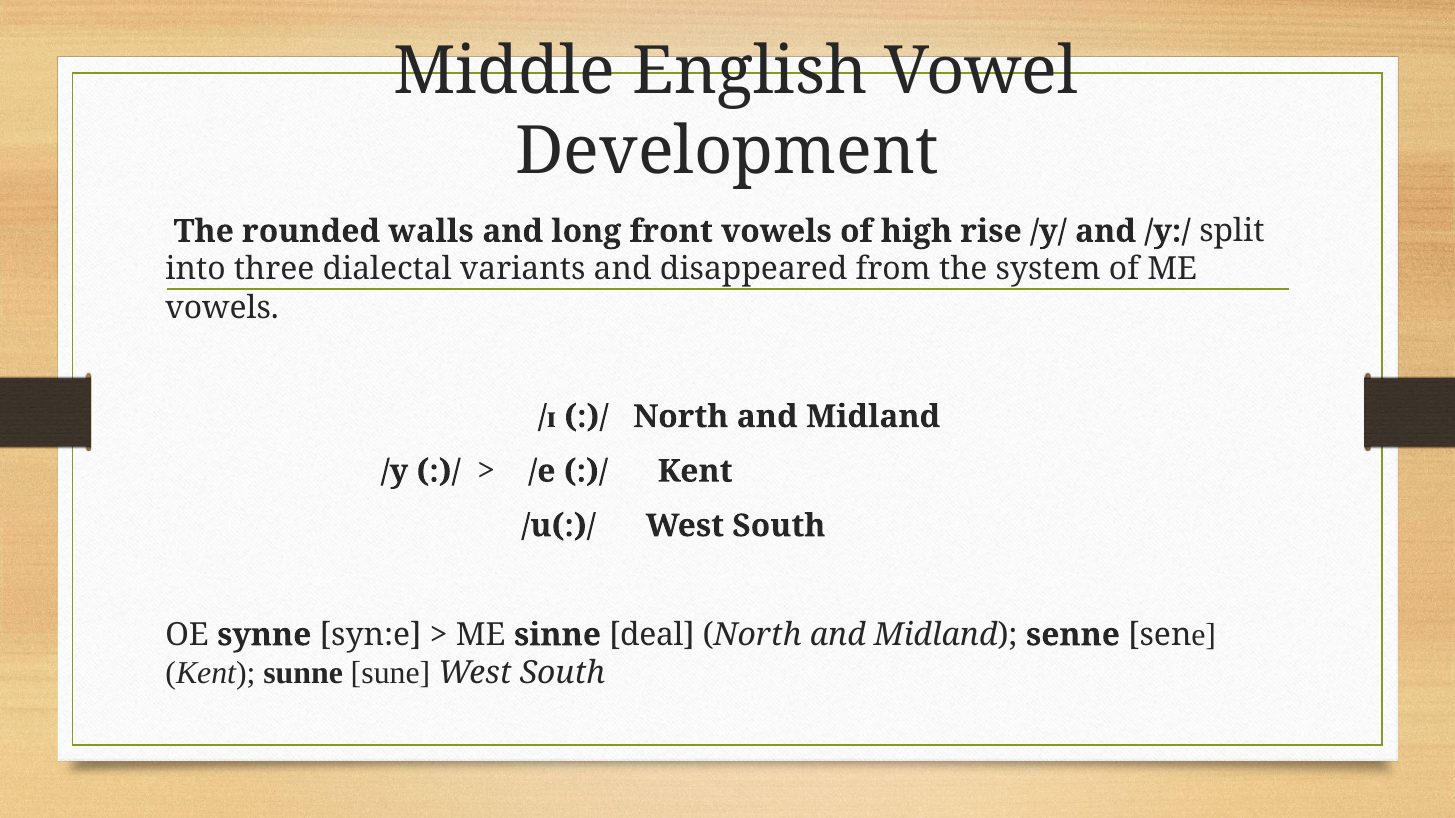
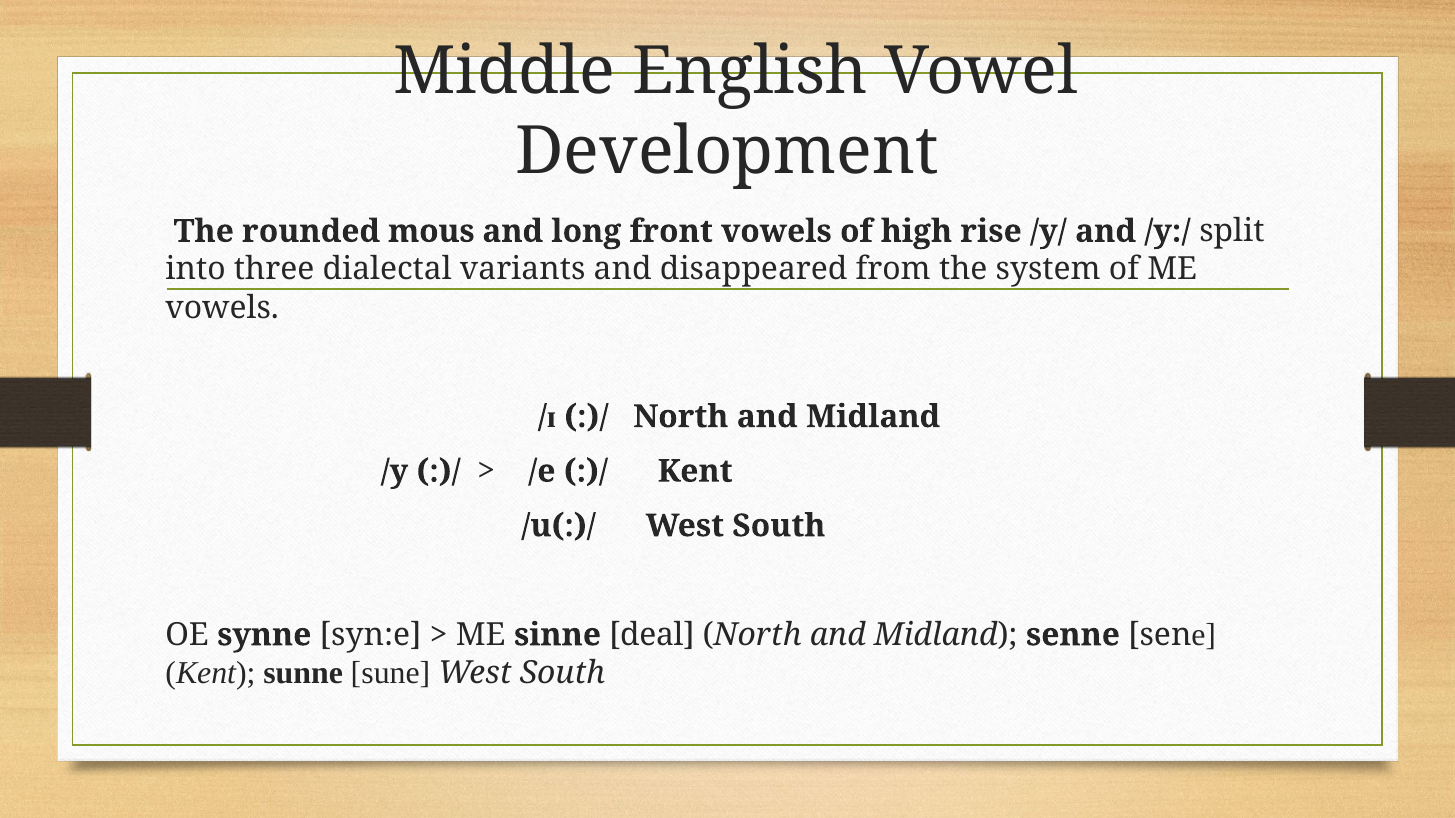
walls: walls -> mous
